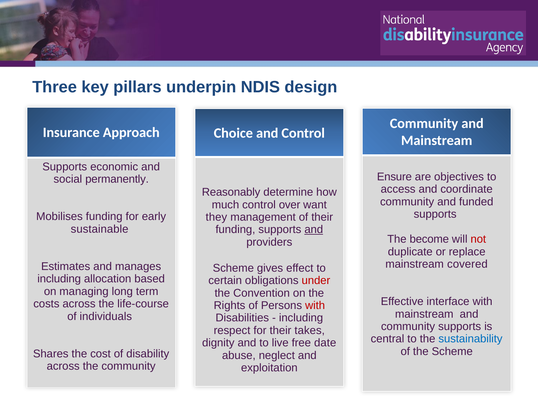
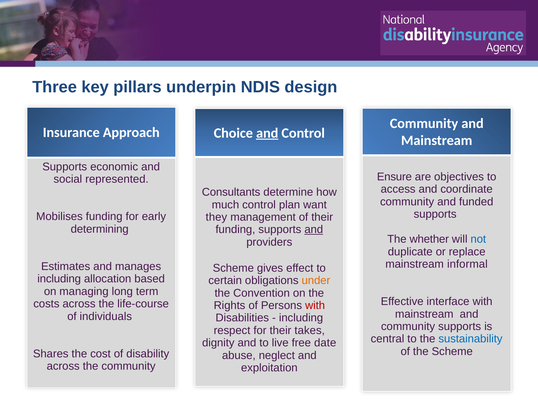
and at (267, 133) underline: none -> present
permanently: permanently -> represented
Reasonably: Reasonably -> Consultants
over: over -> plan
sustainable: sustainable -> determining
become: become -> whether
not colour: red -> blue
covered: covered -> informal
under colour: red -> orange
